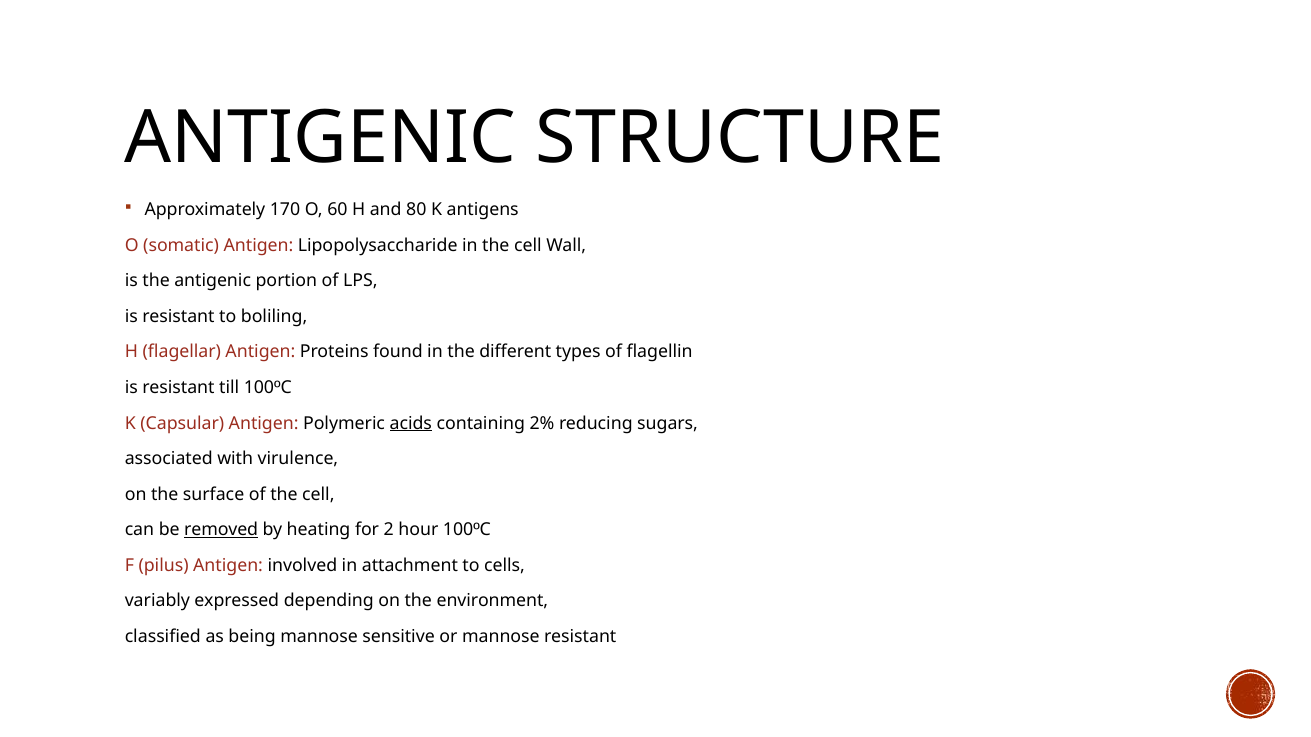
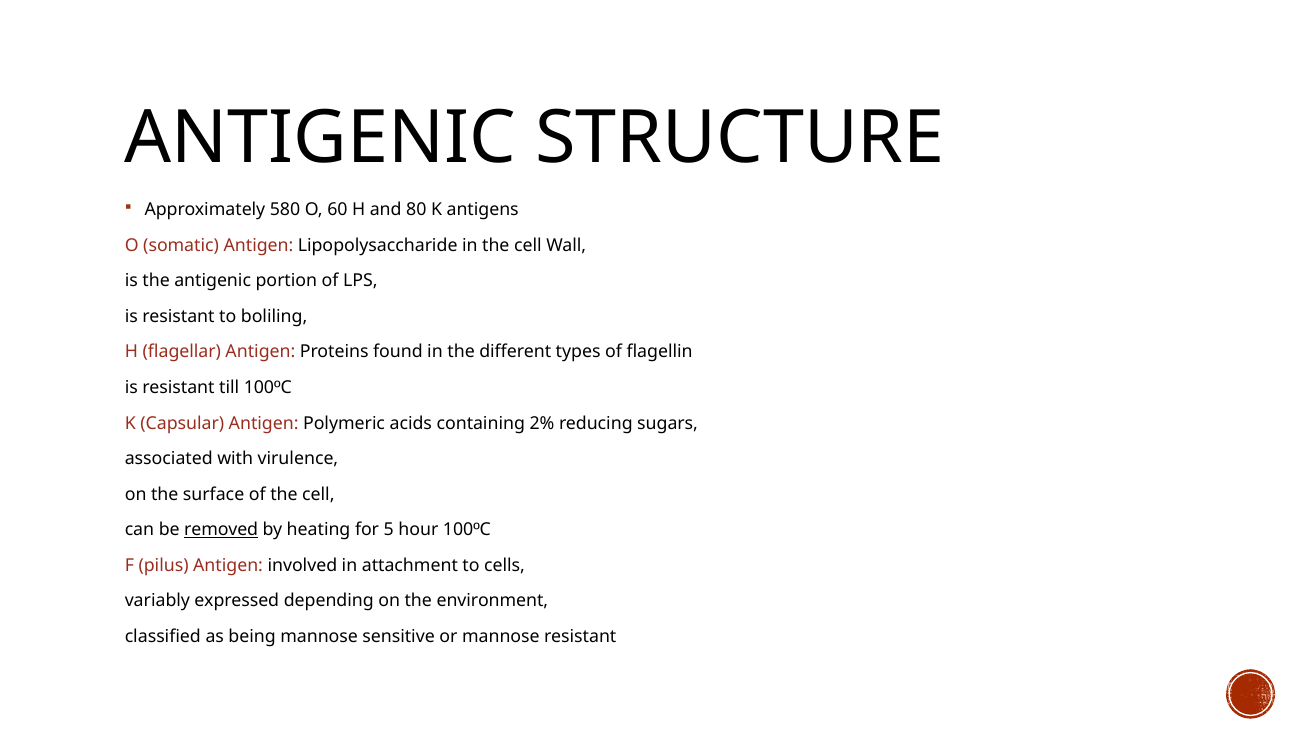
170: 170 -> 580
acids underline: present -> none
2: 2 -> 5
